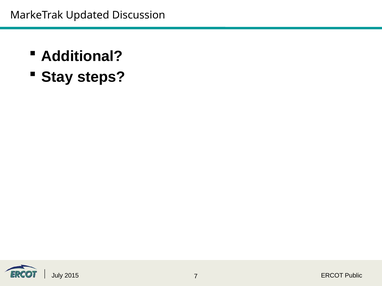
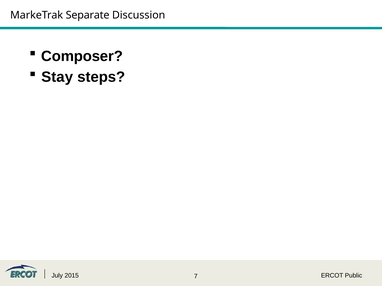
Updated: Updated -> Separate
Additional: Additional -> Composer
